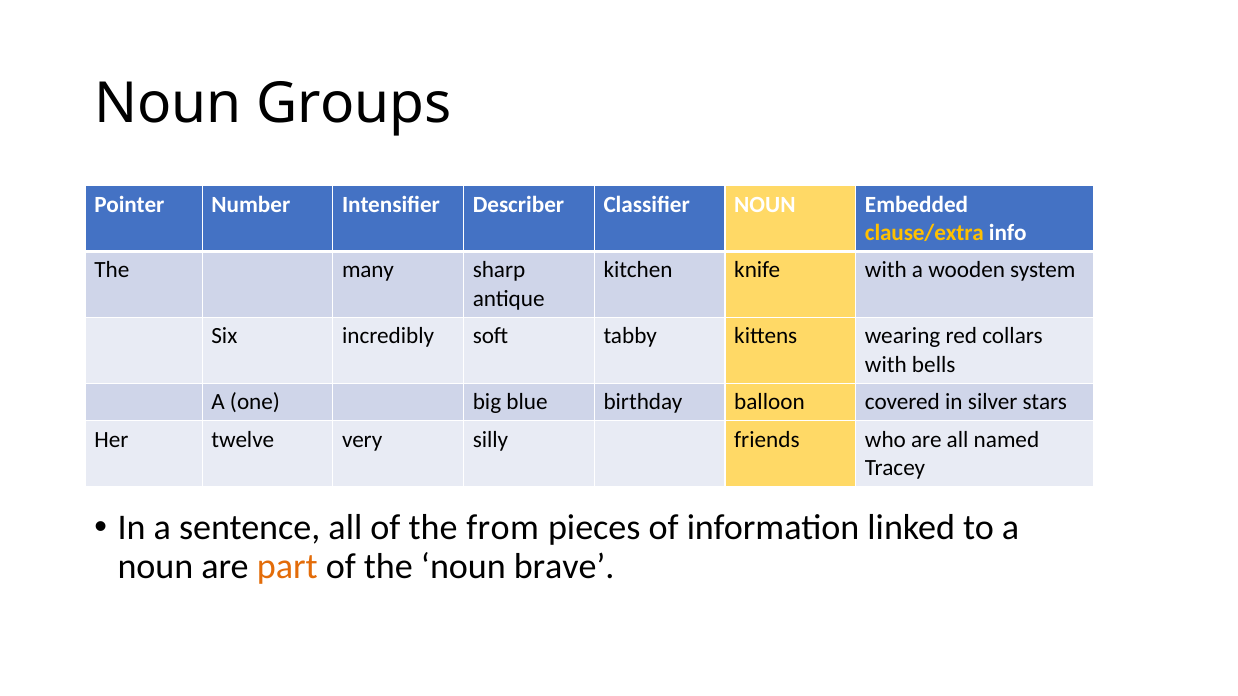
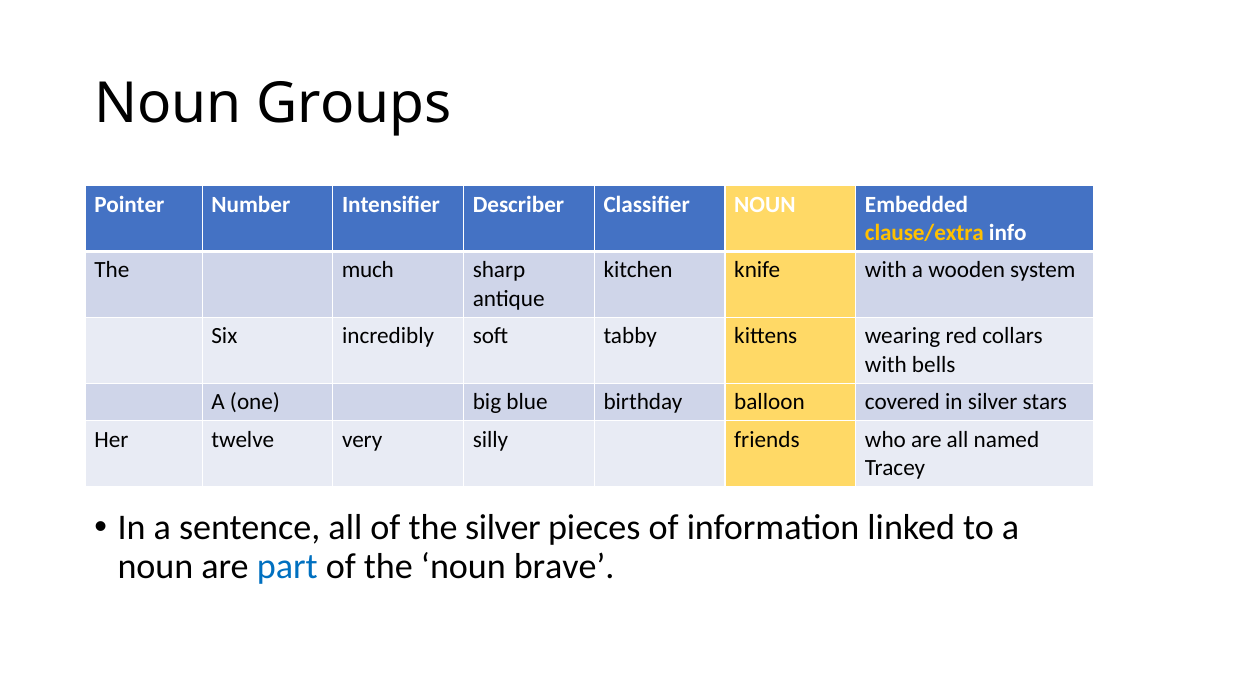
many: many -> much
the from: from -> silver
part colour: orange -> blue
